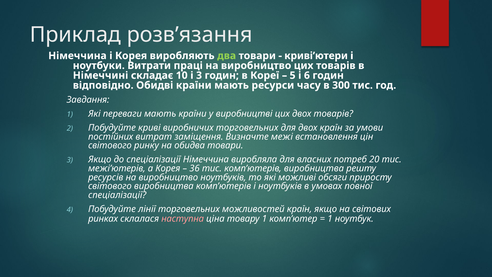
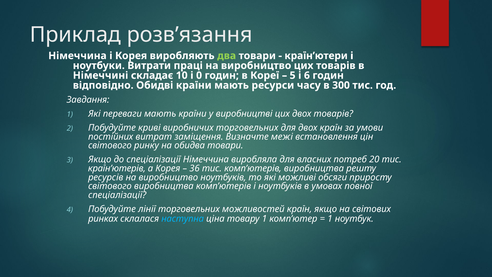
криві’ютери: криві’ютери -> країн’ютери
і 3: 3 -> 0
межі’ютерів: межі’ютерів -> країн’ютерів
наступна colour: pink -> light blue
